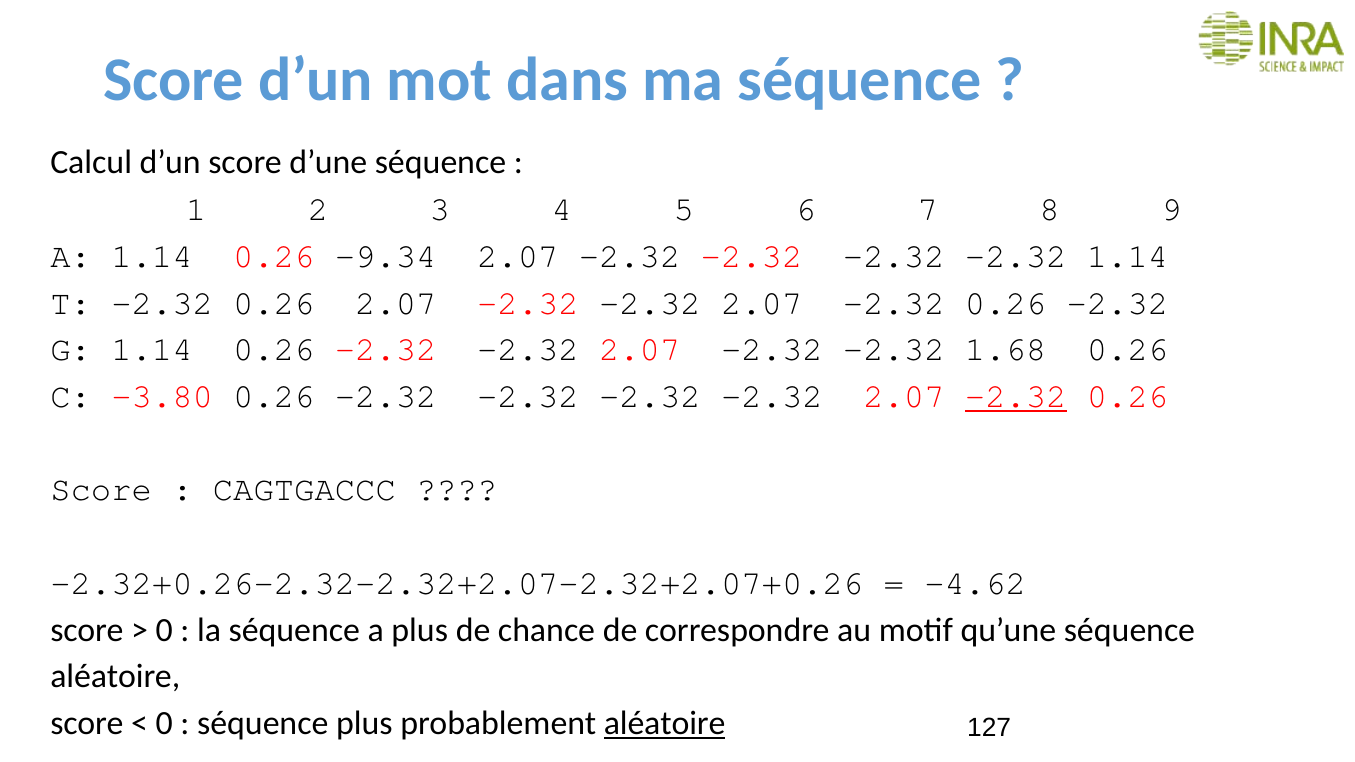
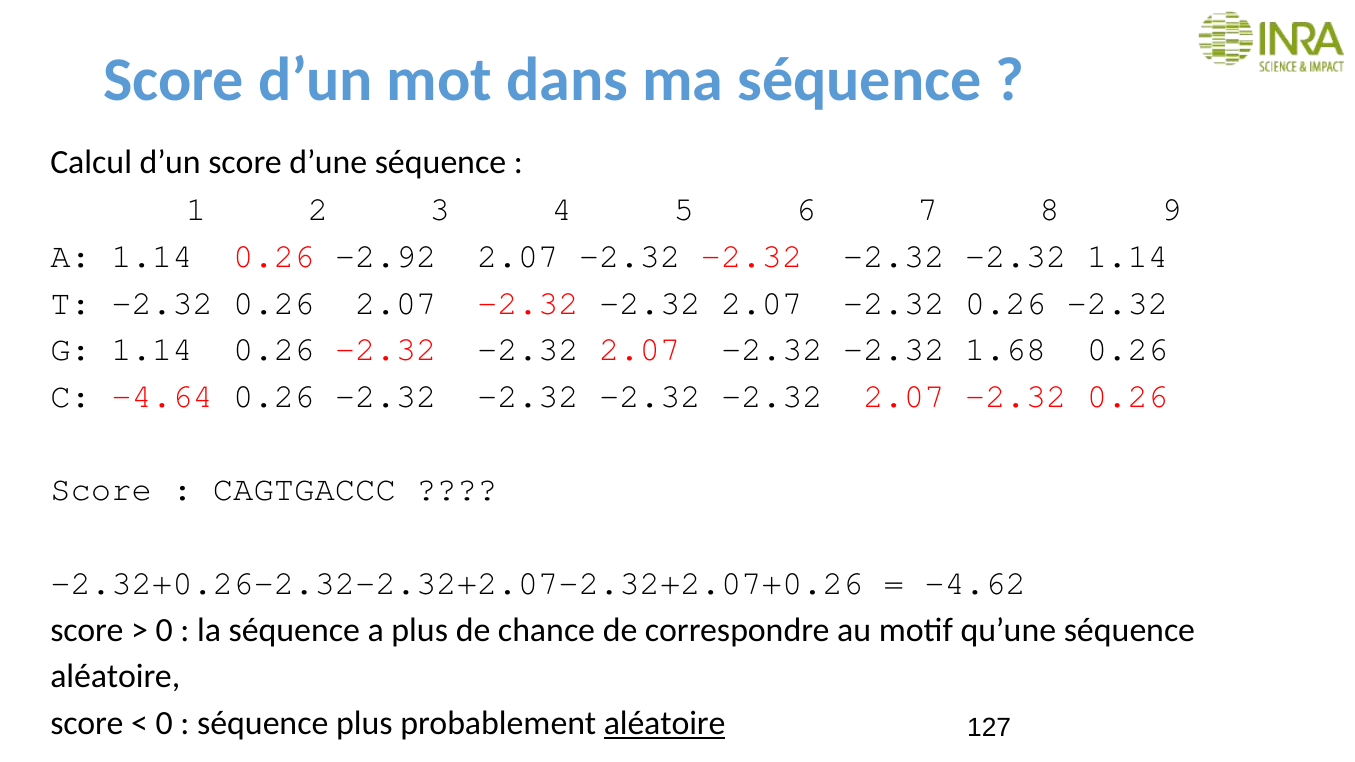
-9.34: -9.34 -> -2.92
-3.80: -3.80 -> -4.64
-2.32 at (1016, 396) underline: present -> none
